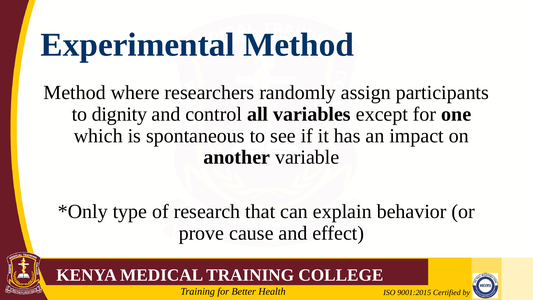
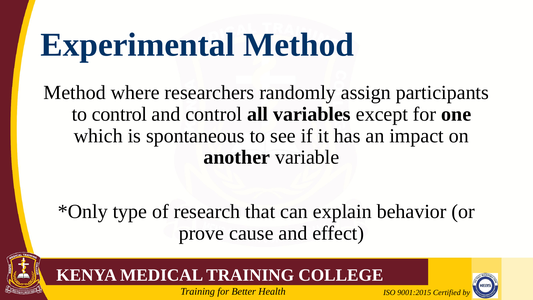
to dignity: dignity -> control
